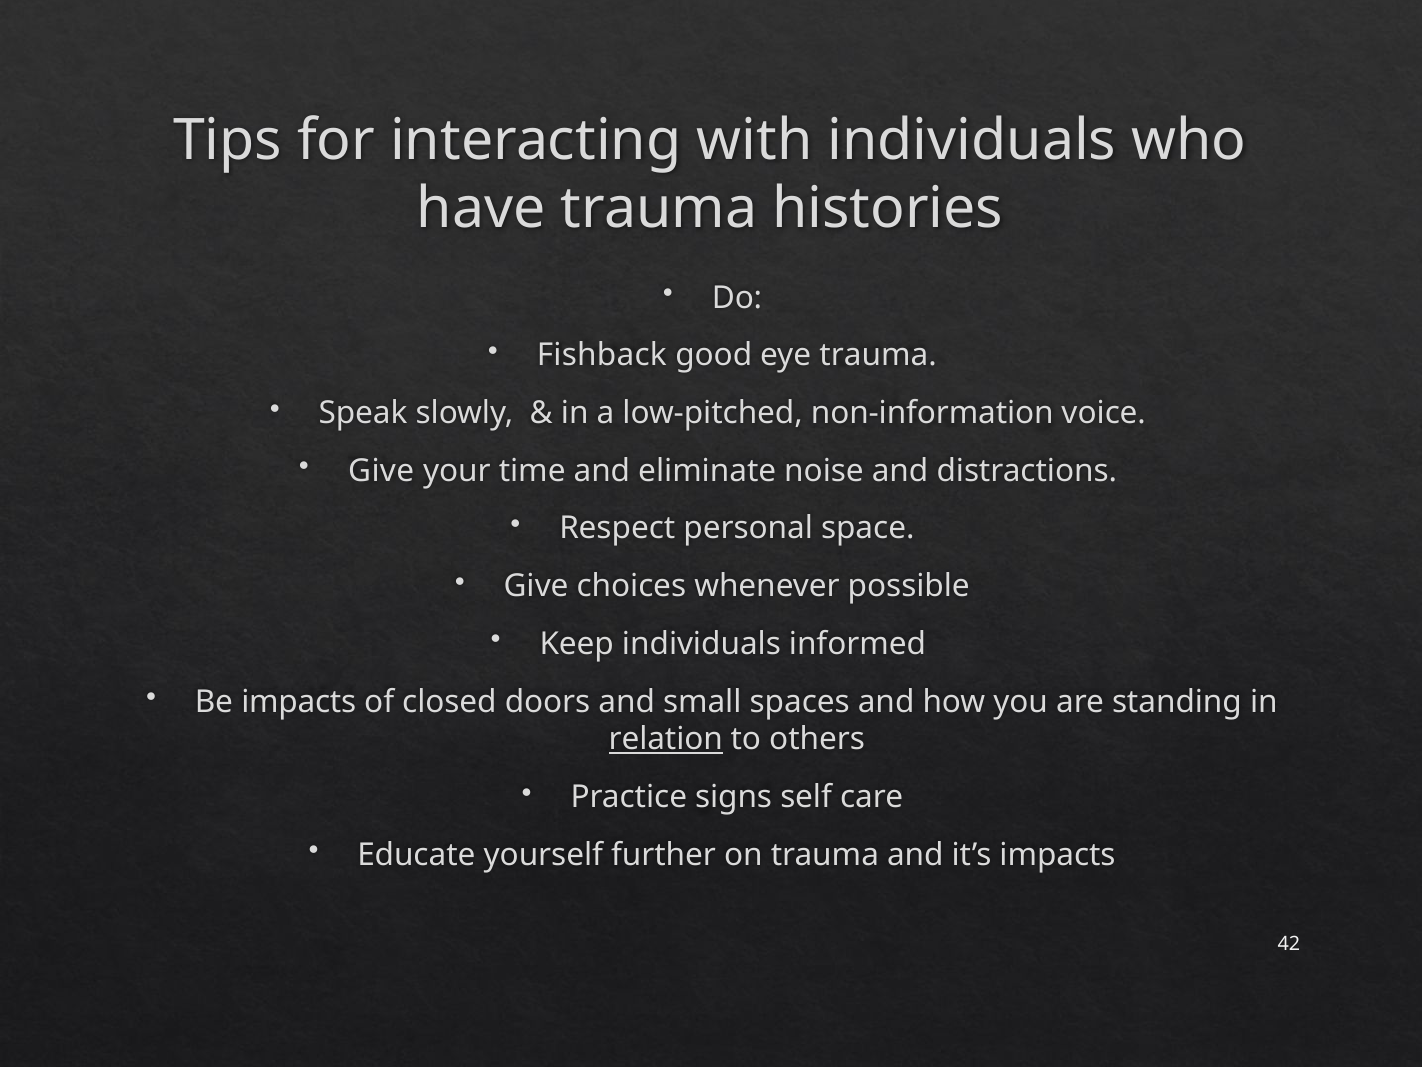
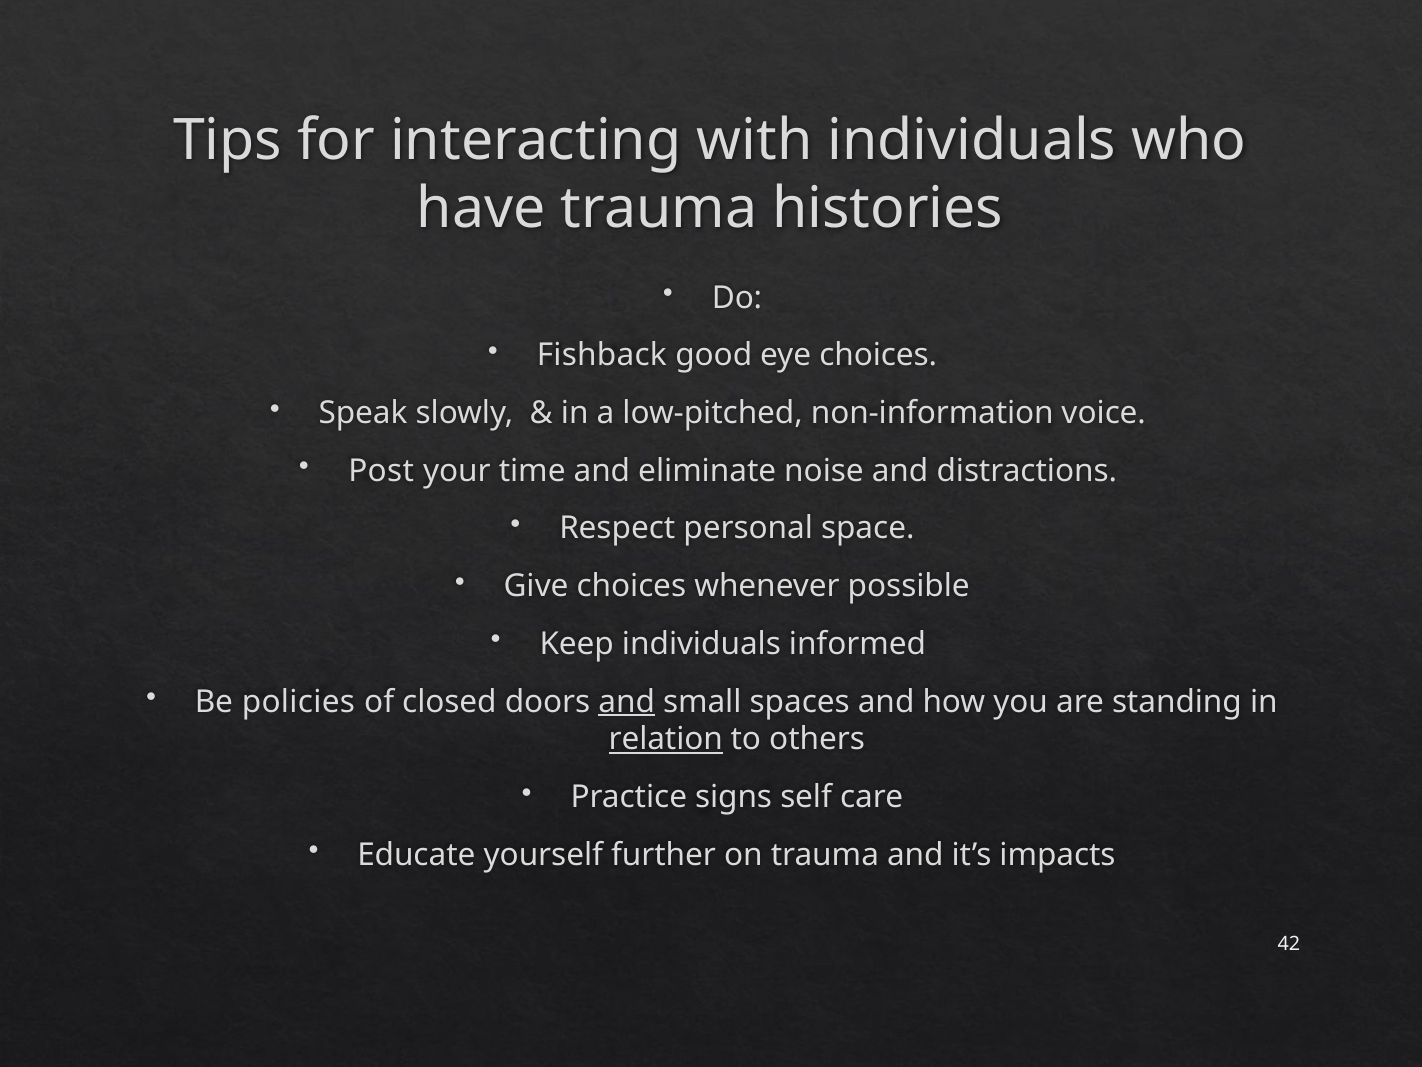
eye trauma: trauma -> choices
Give at (381, 471): Give -> Post
Be impacts: impacts -> policies
and at (627, 701) underline: none -> present
